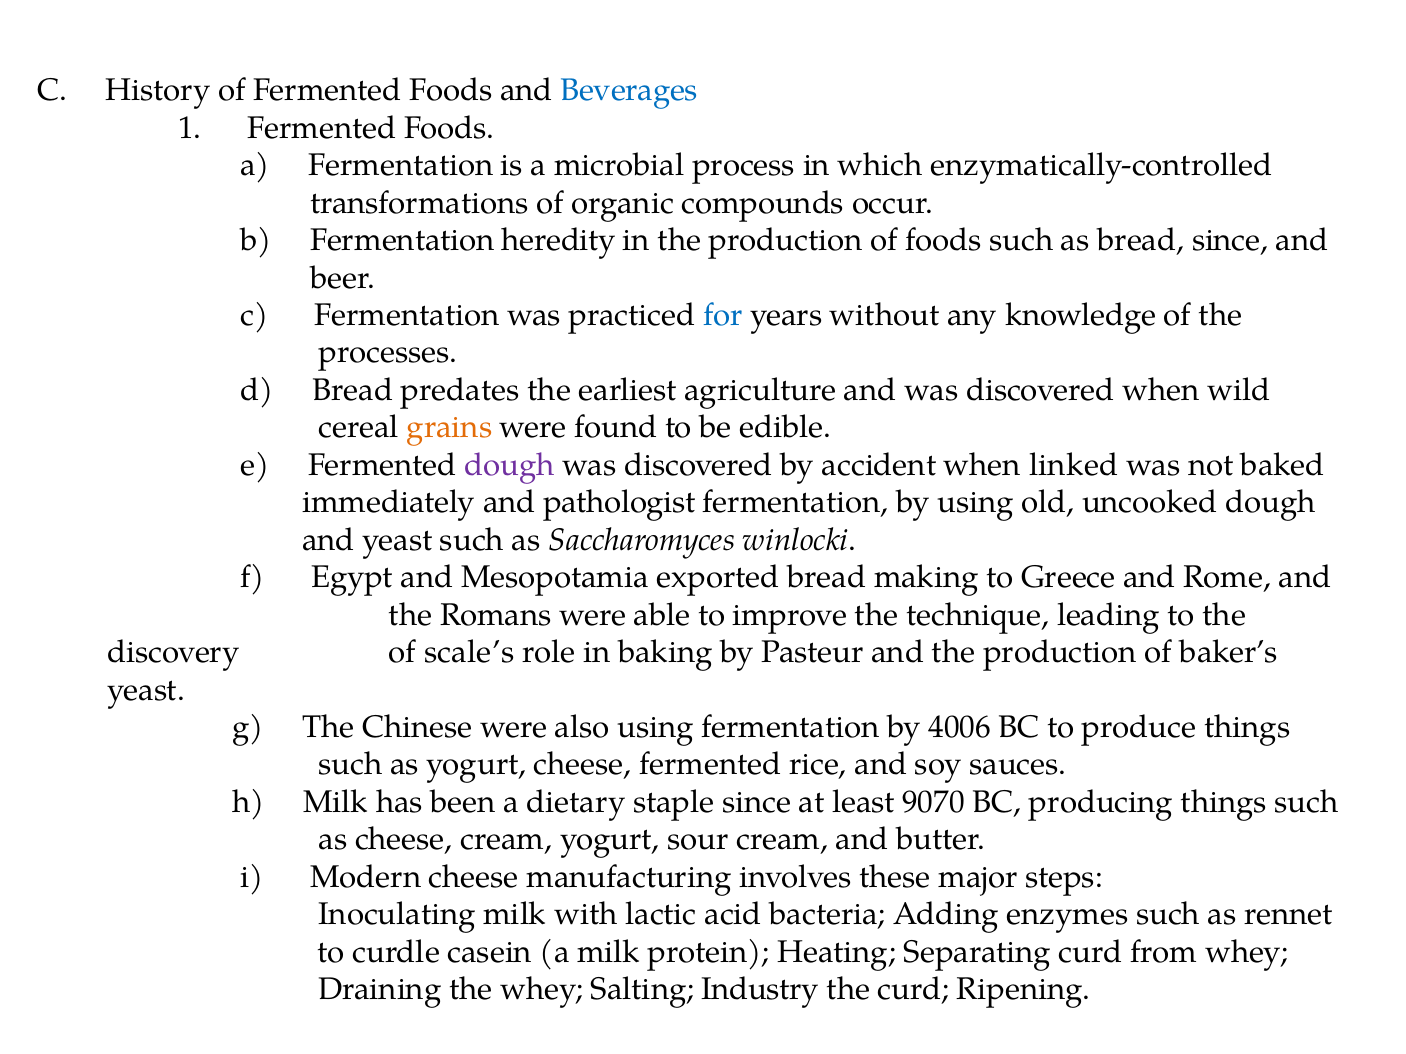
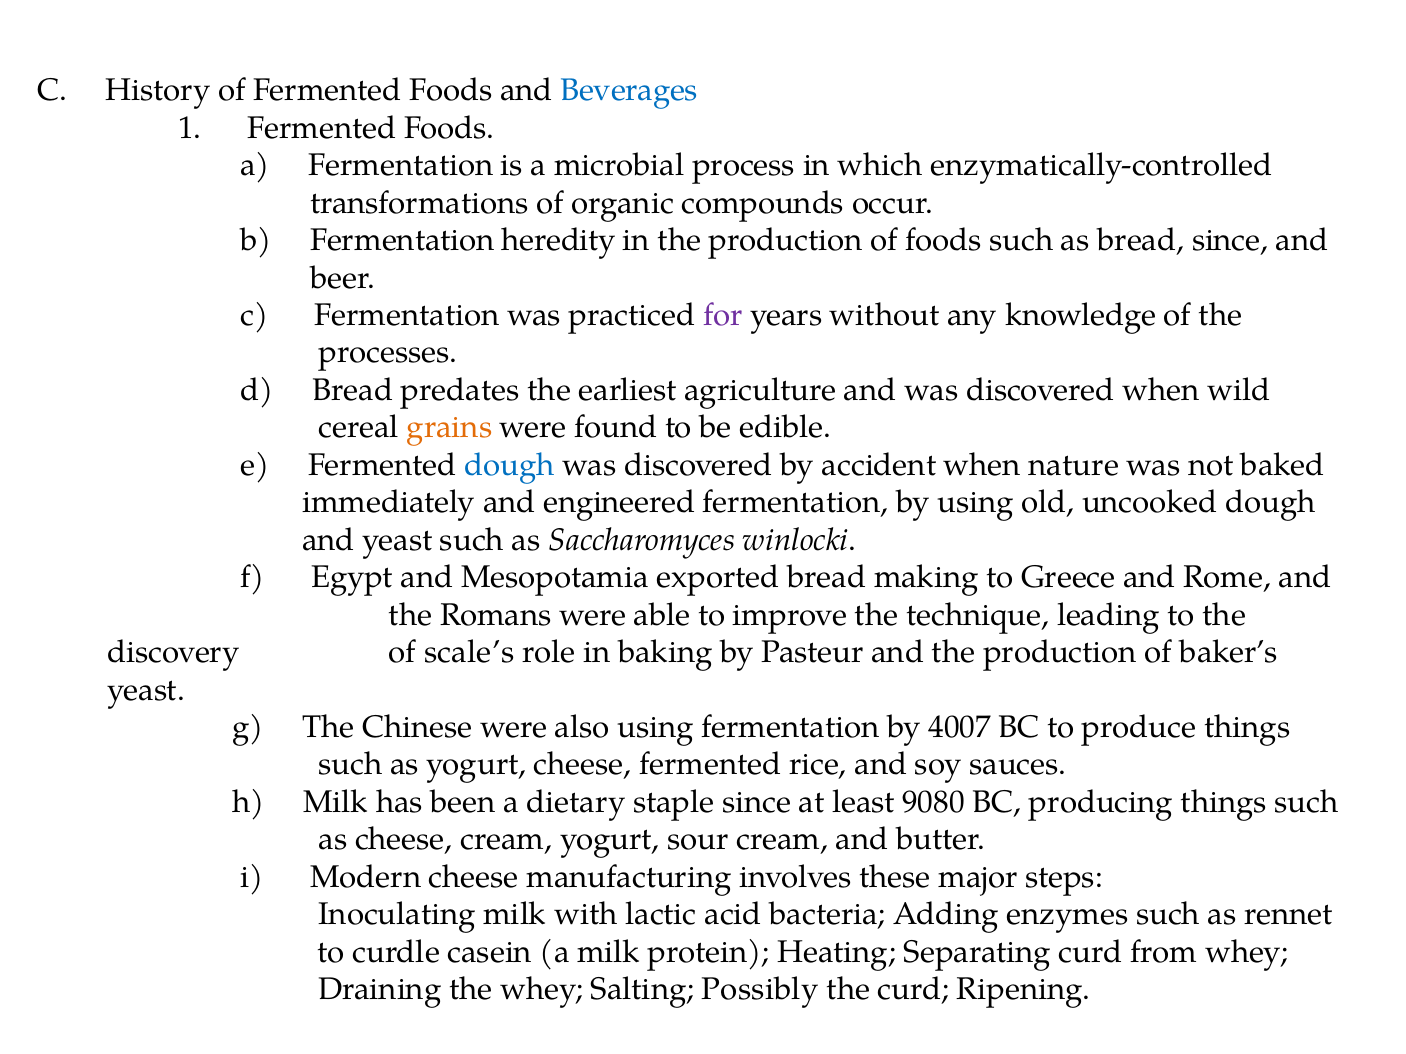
for colour: blue -> purple
dough at (510, 465) colour: purple -> blue
linked: linked -> nature
pathologist: pathologist -> engineered
4006: 4006 -> 4007
9070: 9070 -> 9080
Industry: Industry -> Possibly
